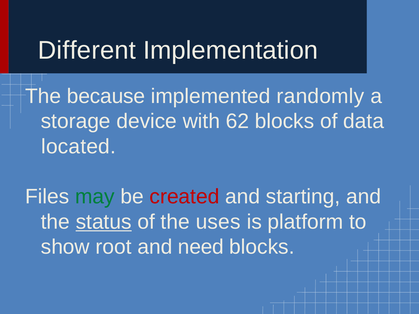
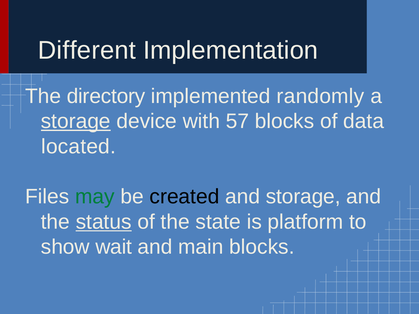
because: because -> directory
storage at (76, 121) underline: none -> present
62: 62 -> 57
created colour: red -> black
and starting: starting -> storage
uses: uses -> state
root: root -> wait
need: need -> main
